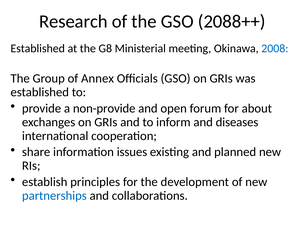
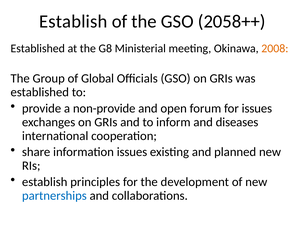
Research at (73, 21): Research -> Establish
2088++: 2088++ -> 2058++
2008 colour: blue -> orange
Annex: Annex -> Global
for about: about -> issues
